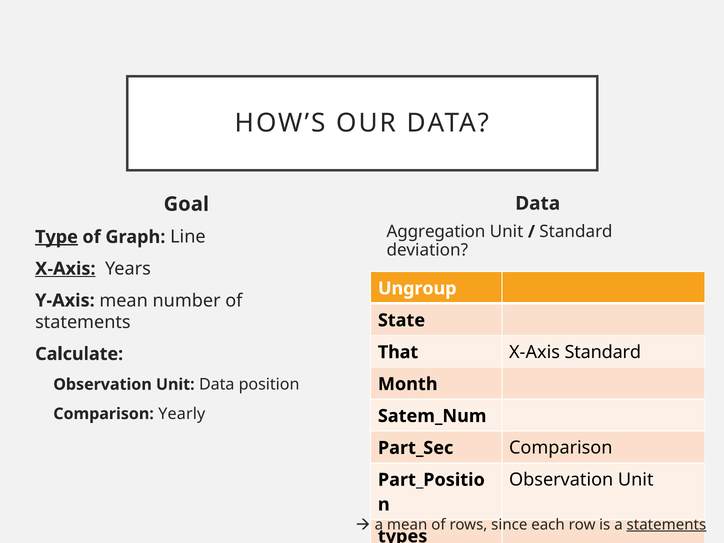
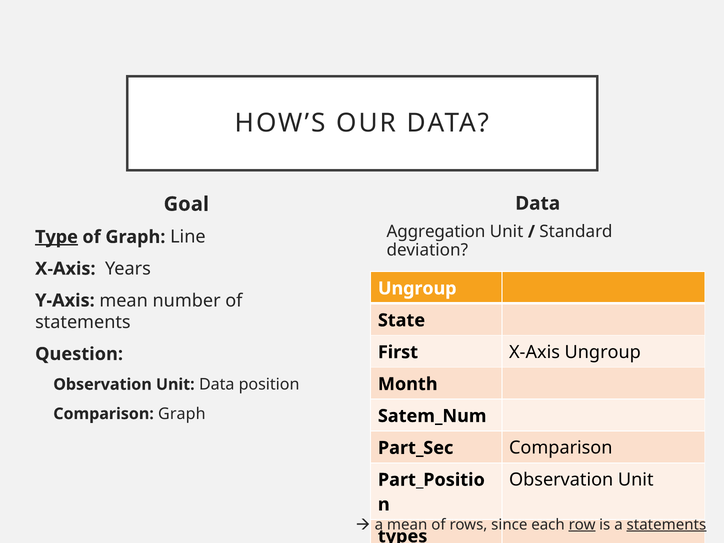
X-Axis at (65, 269) underline: present -> none
That: That -> First
X-Axis Standard: Standard -> Ungroup
Calculate: Calculate -> Question
Comparison Yearly: Yearly -> Graph
row underline: none -> present
